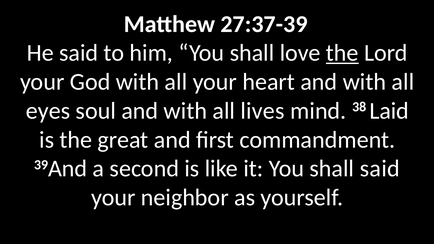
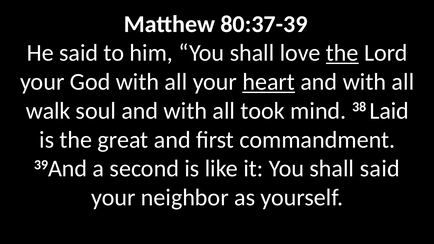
27:37-39: 27:37-39 -> 80:37-39
heart underline: none -> present
eyes: eyes -> walk
lives: lives -> took
